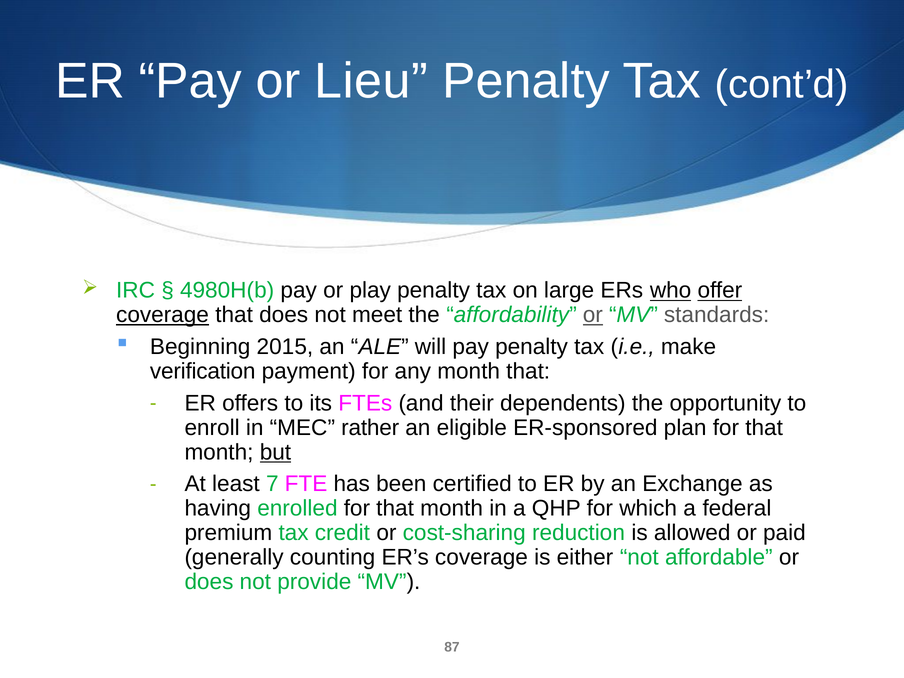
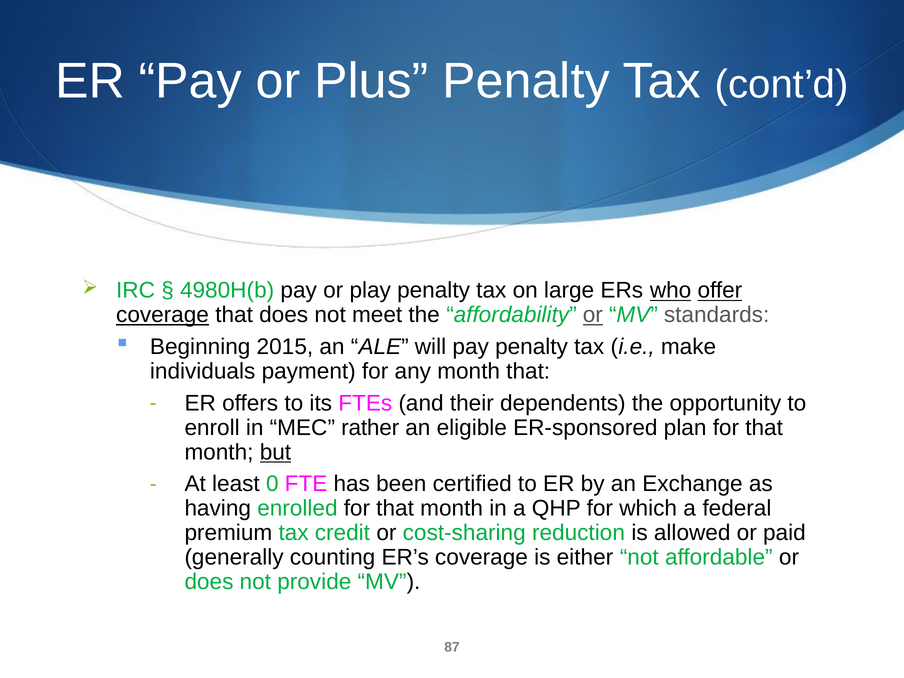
Lieu: Lieu -> Plus
verification: verification -> individuals
7: 7 -> 0
